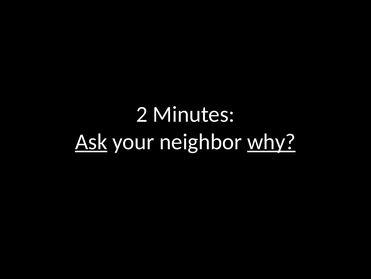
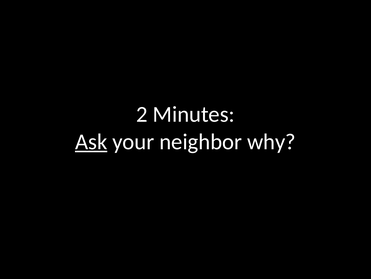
why underline: present -> none
